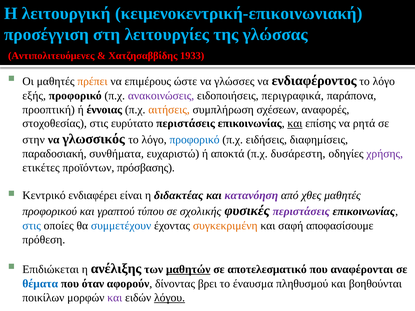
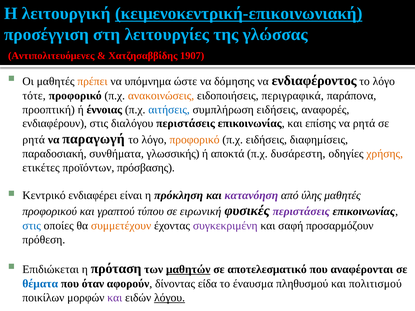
κειμενοκεντρική-επικοινωνιακή underline: none -> present
1933: 1933 -> 1907
επιμέρους: επιμέρους -> υπόμνημα
γλώσσες: γλώσσες -> δόμησης
εξής: εξής -> τότε
ανακοινώσεις colour: purple -> orange
αιτήσεις colour: orange -> blue
συμπλήρωση σχέσεων: σχέσεων -> ειδήσεις
στοχοθεσίας: στοχοθεσίας -> ενδιαφέρουν
ευρύτατο: ευρύτατο -> διαλόγου
και at (295, 124) underline: present -> none
στην at (34, 140): στην -> ρητά
γλωσσικός: γλωσσικός -> παραγωγή
προφορικό at (195, 140) colour: blue -> orange
ευχαριστώ: ευχαριστώ -> γλωσσικής
χρήσης colour: purple -> orange
διδακτέας: διδακτέας -> πρόκληση
χθες: χθες -> ύλης
σχολικής: σχολικής -> ειρωνική
συμμετέχουν colour: blue -> orange
συγκεκριμένη colour: orange -> purple
αποφασίσουμε: αποφασίσουμε -> προσαρμόζουν
ανέλιξης: ανέλιξης -> πρόταση
βρει: βρει -> είδα
βοηθούνται: βοηθούνται -> πολιτισμού
